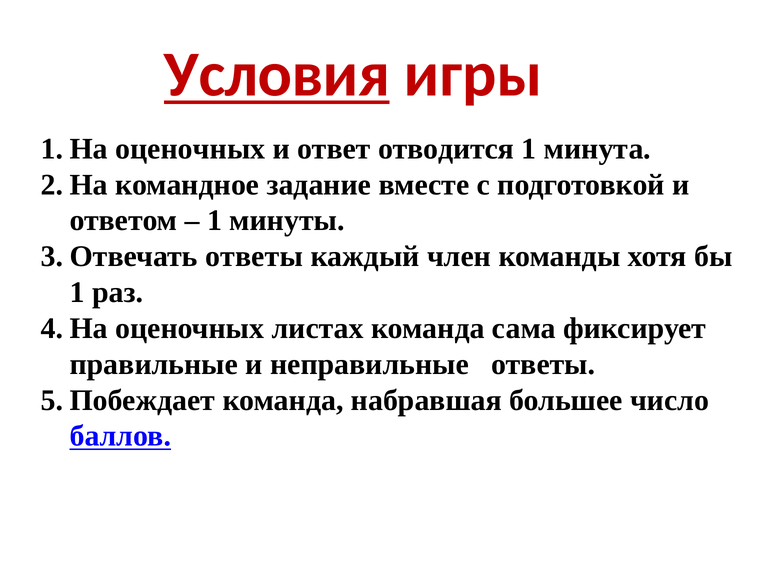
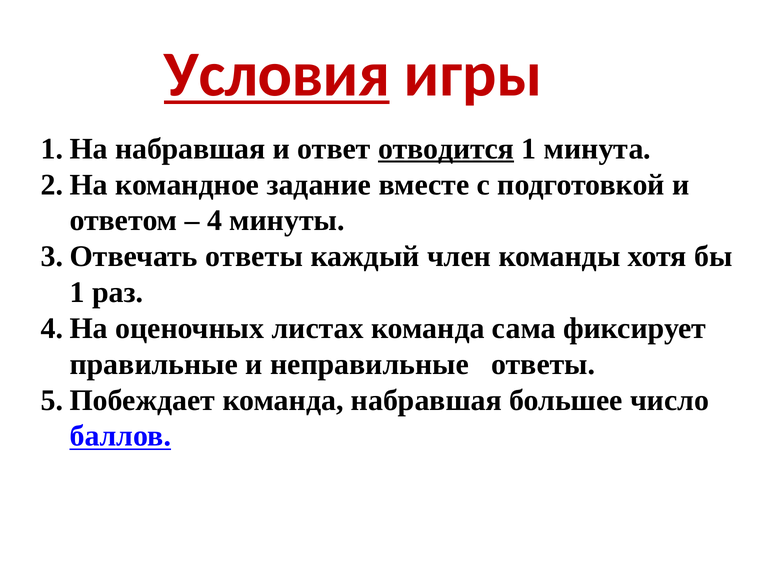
оценочных at (190, 149): оценочных -> набравшая
отводится underline: none -> present
1 at (215, 220): 1 -> 4
